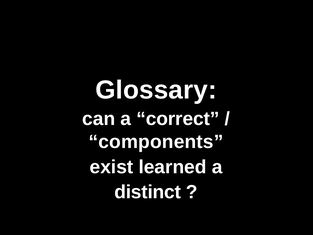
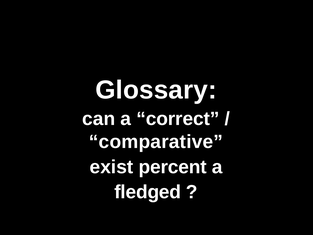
components: components -> comparative
learned: learned -> percent
distinct: distinct -> fledged
